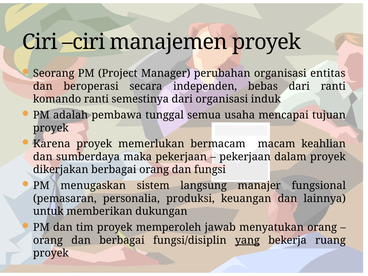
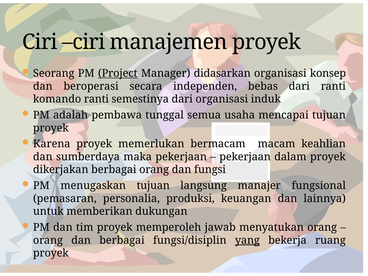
Project underline: none -> present
perubahan: perubahan -> didasarkan
entitas: entitas -> konsep
menugaskan sistem: sistem -> tujuan
